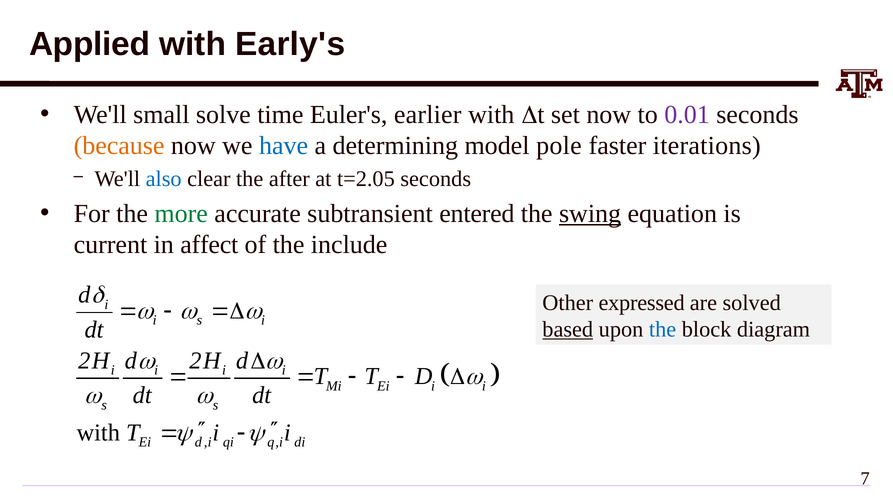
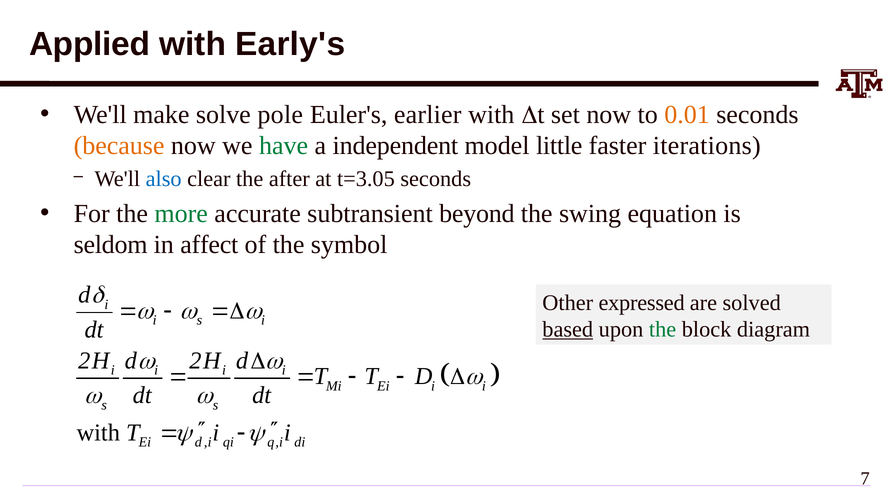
small: small -> make
time: time -> pole
0.01 colour: purple -> orange
have colour: blue -> green
determining: determining -> independent
pole: pole -> little
t=2.05: t=2.05 -> t=3.05
entered: entered -> beyond
swing underline: present -> none
current: current -> seldom
include: include -> symbol
the at (663, 330) colour: blue -> green
